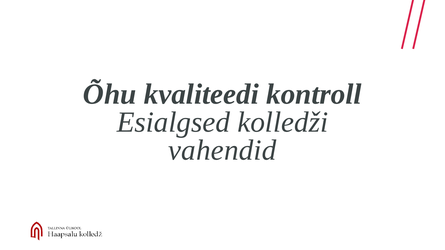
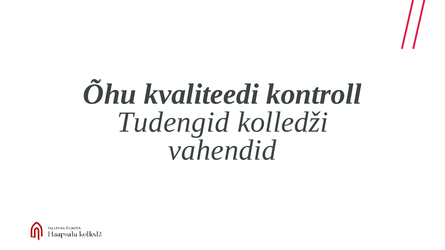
Esialgsed: Esialgsed -> Tudengid
